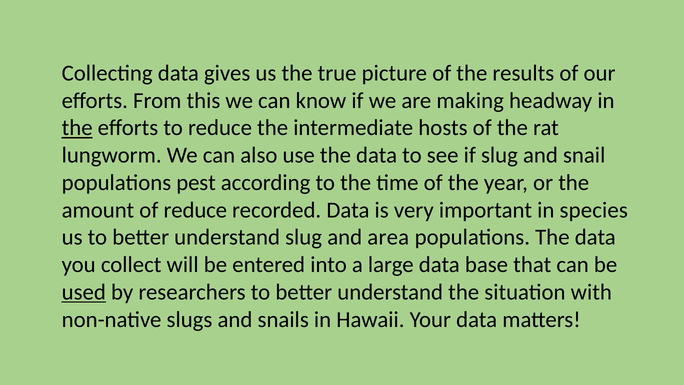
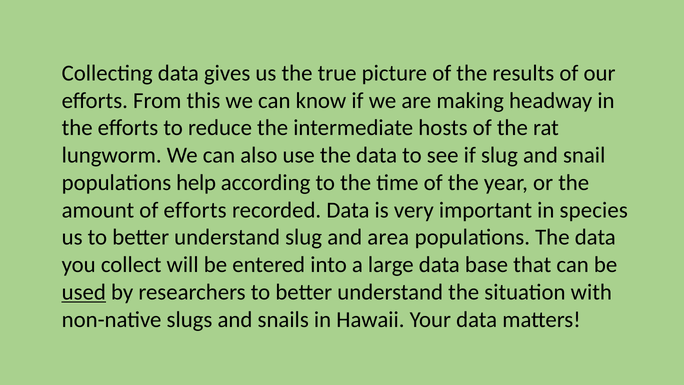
the at (77, 128) underline: present -> none
pest: pest -> help
of reduce: reduce -> efforts
